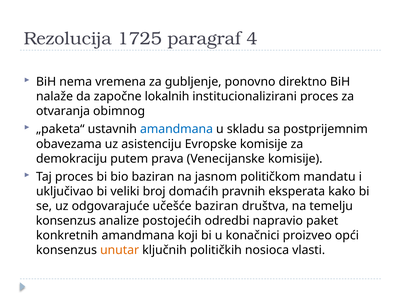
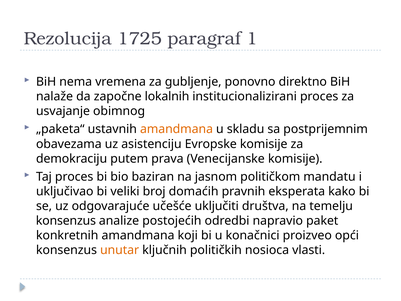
4: 4 -> 1
otvaranja: otvaranja -> usvajanje
amandmana at (176, 129) colour: blue -> orange
učešće baziran: baziran -> uključiti
